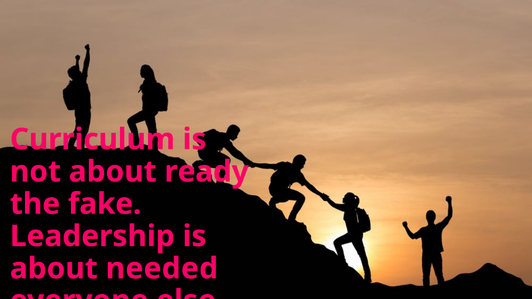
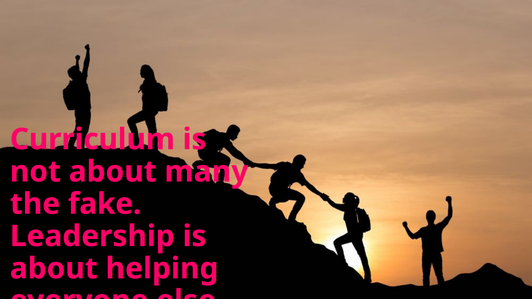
ready: ready -> many
needed: needed -> helping
